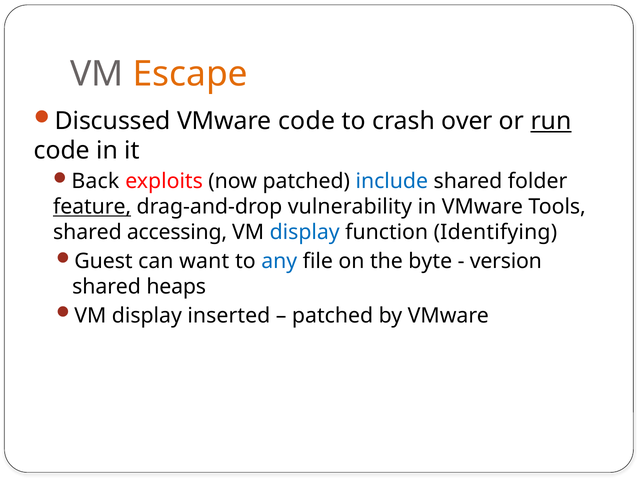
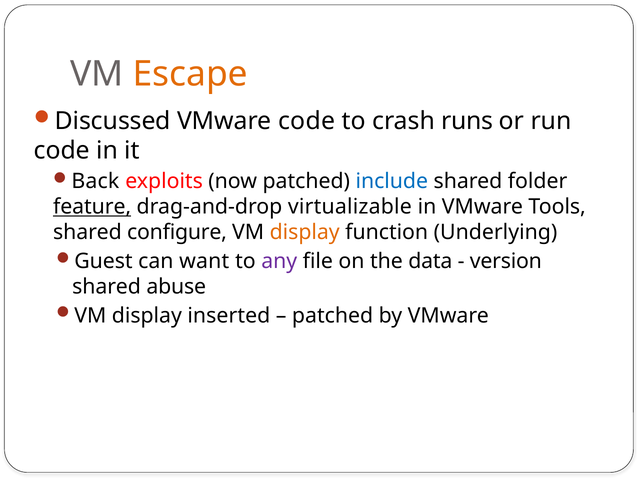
over: over -> runs
run underline: present -> none
vulnerability: vulnerability -> virtualizable
accessing: accessing -> configure
display at (305, 232) colour: blue -> orange
Identifying: Identifying -> Underlying
any colour: blue -> purple
byte: byte -> data
heaps: heaps -> abuse
